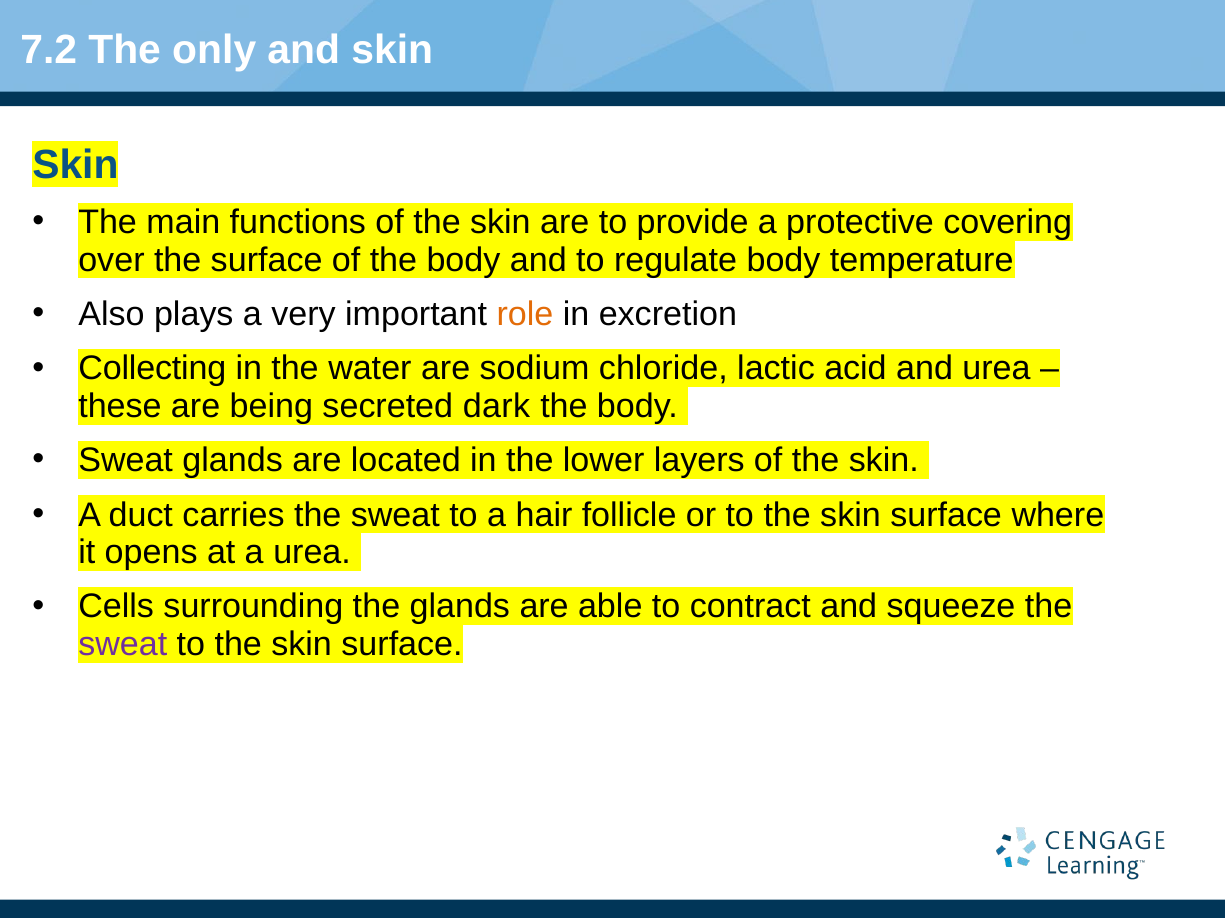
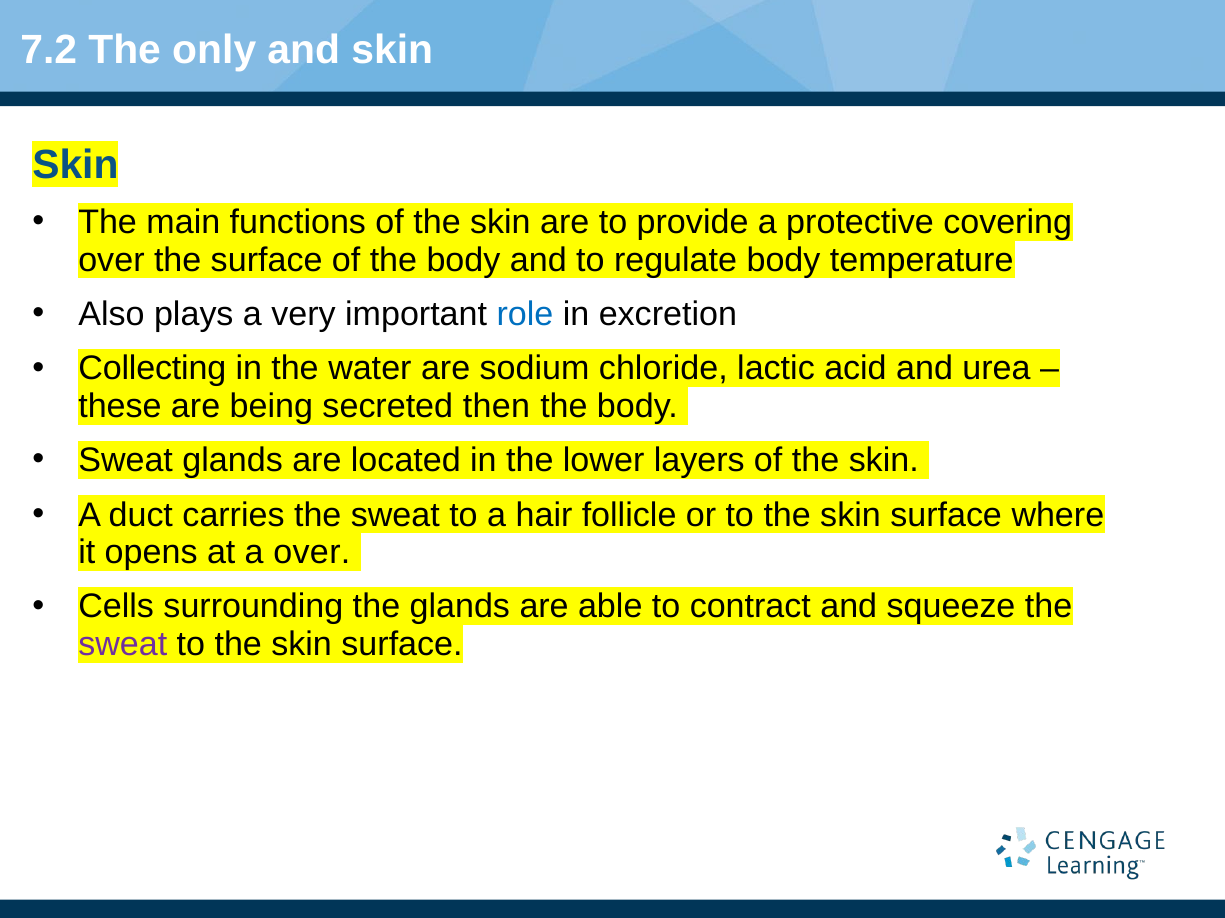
role colour: orange -> blue
dark: dark -> then
a urea: urea -> over
